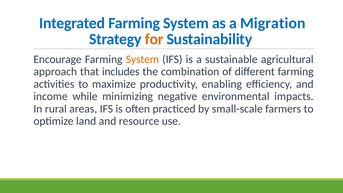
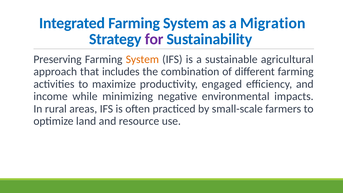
for colour: orange -> purple
Encourage: Encourage -> Preserving
enabling: enabling -> engaged
